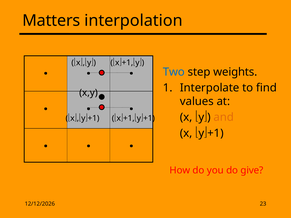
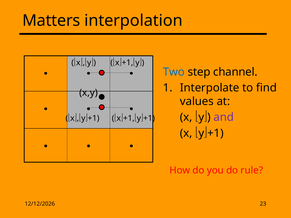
weights: weights -> channel
and colour: orange -> purple
give: give -> rule
